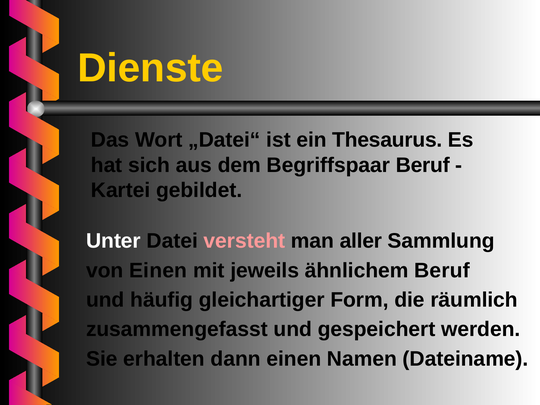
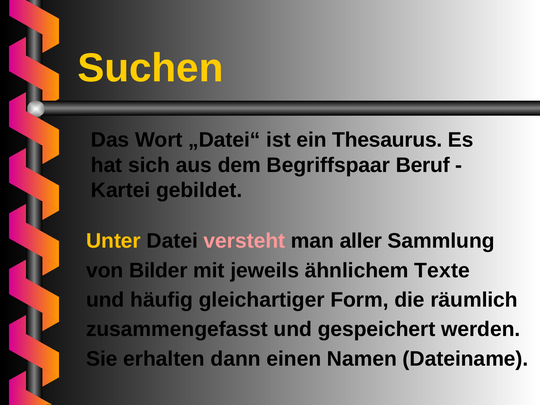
Dienste: Dienste -> Suchen
Unter colour: white -> yellow
von Einen: Einen -> Bilder
ähnlichem Beruf: Beruf -> Texte
